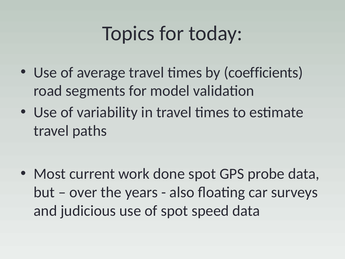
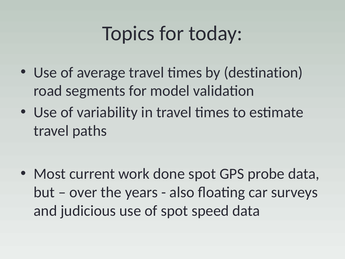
coefficients: coefficients -> destination
